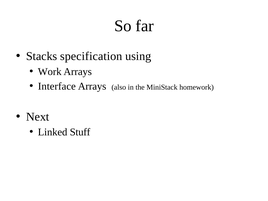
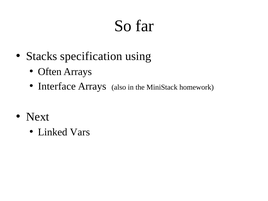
Work: Work -> Often
Stuff: Stuff -> Vars
